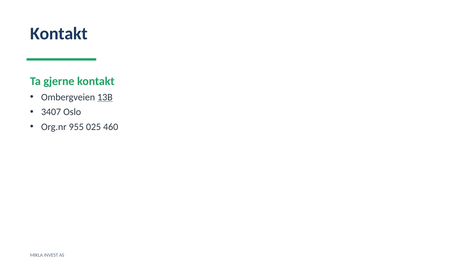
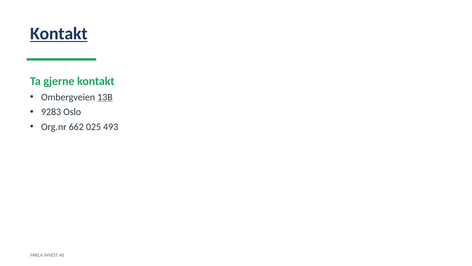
Kontakt at (59, 34) underline: none -> present
3407: 3407 -> 9283
955: 955 -> 662
460: 460 -> 493
